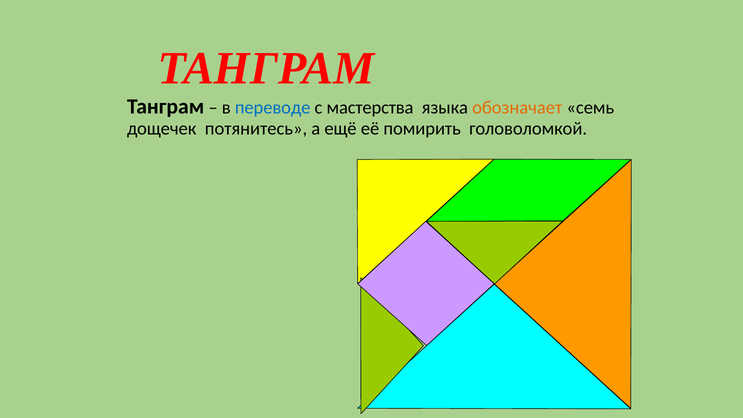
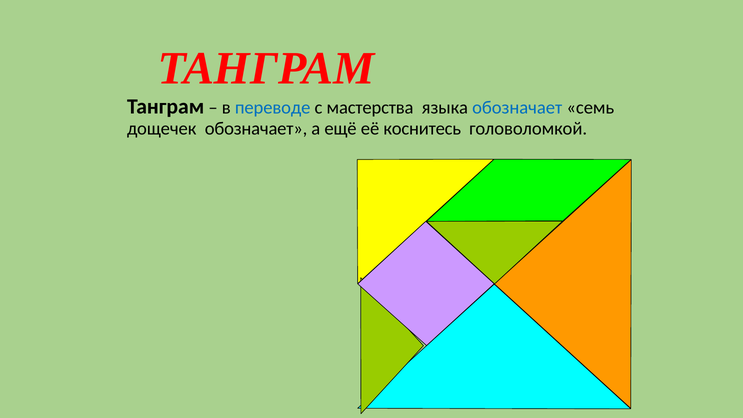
обозначает at (517, 108) colour: orange -> blue
дощечек потянитесь: потянитесь -> обозначает
помирить: помирить -> коснитесь
